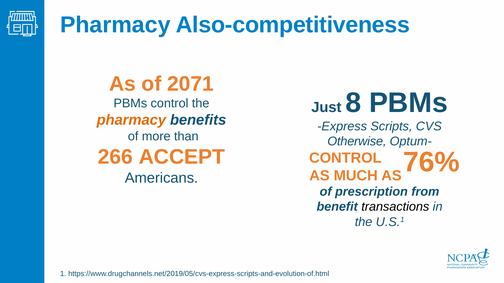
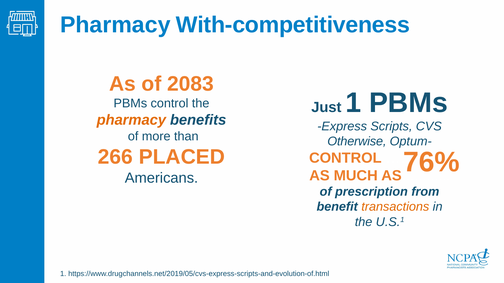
Also-competitiveness: Also-competitiveness -> With-competitiveness
2071: 2071 -> 2083
Just 8: 8 -> 1
ACCEPT: ACCEPT -> PLACED
transactions colour: black -> orange
